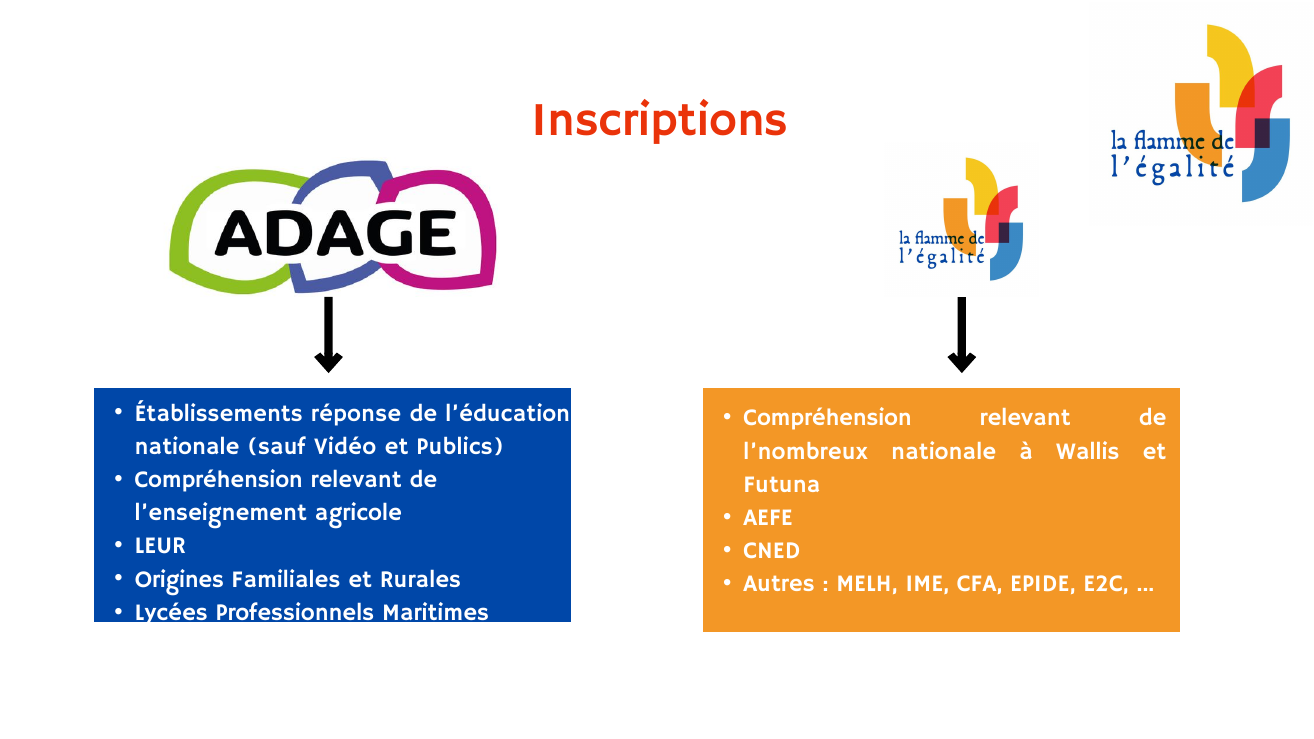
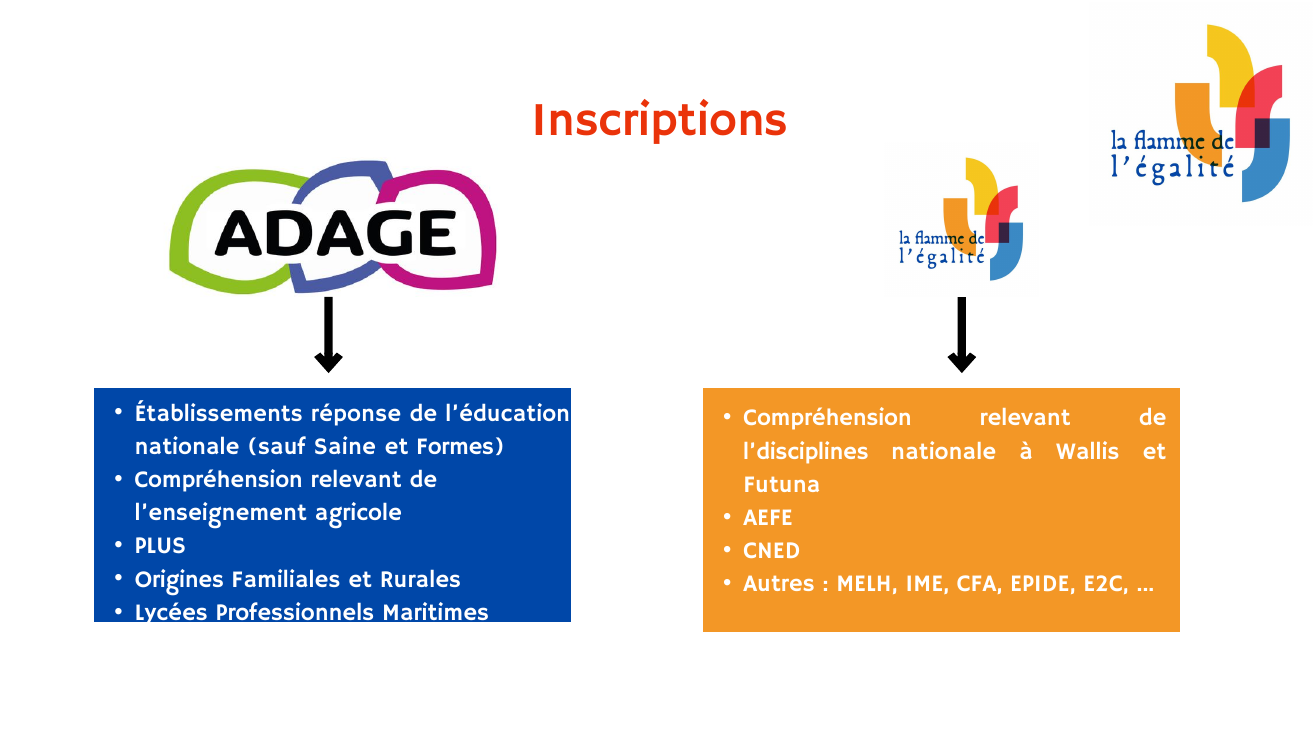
Vidéo: Vidéo -> Saine
Publics: Publics -> Formes
l’nombreux: l’nombreux -> l’disciplines
LEUR: LEUR -> PLUS
